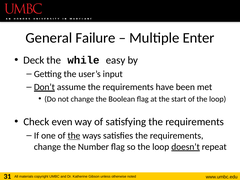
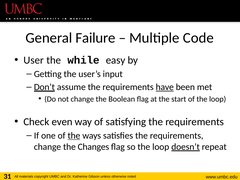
Enter: Enter -> Code
Deck: Deck -> User
have underline: none -> present
Number: Number -> Changes
